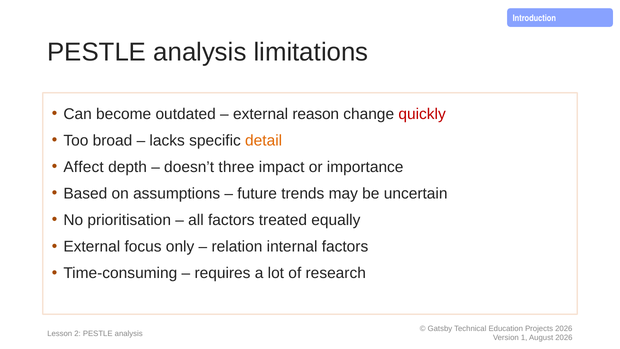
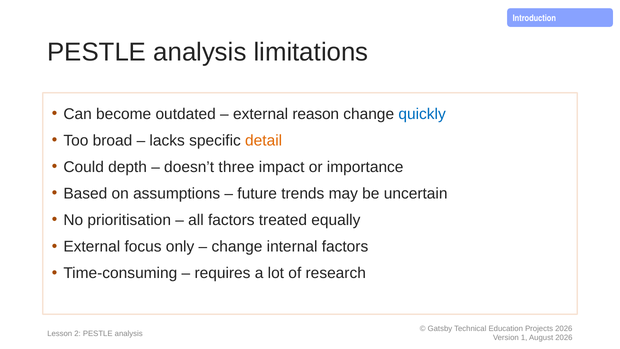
quickly colour: red -> blue
Affect: Affect -> Could
relation at (237, 247): relation -> change
